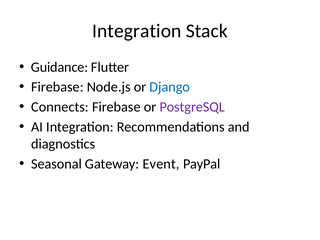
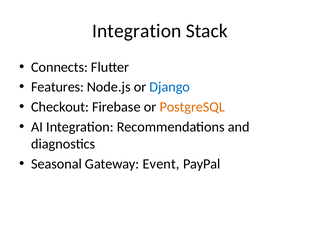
Guidance: Guidance -> Connects
Firebase at (57, 87): Firebase -> Features
Connects: Connects -> Checkout
PostgreSQL colour: purple -> orange
